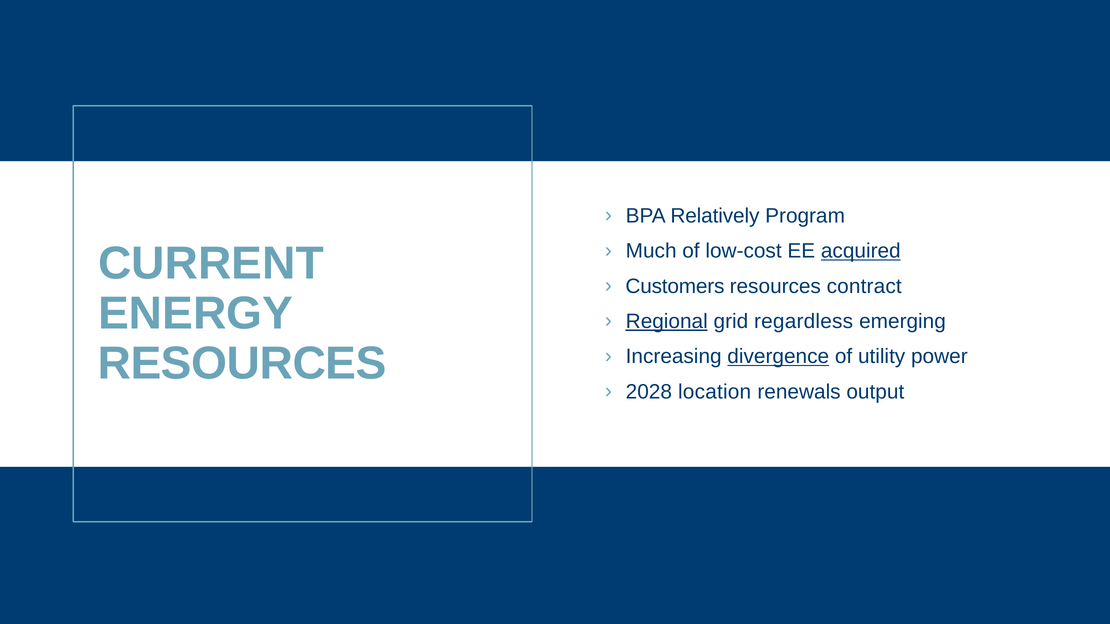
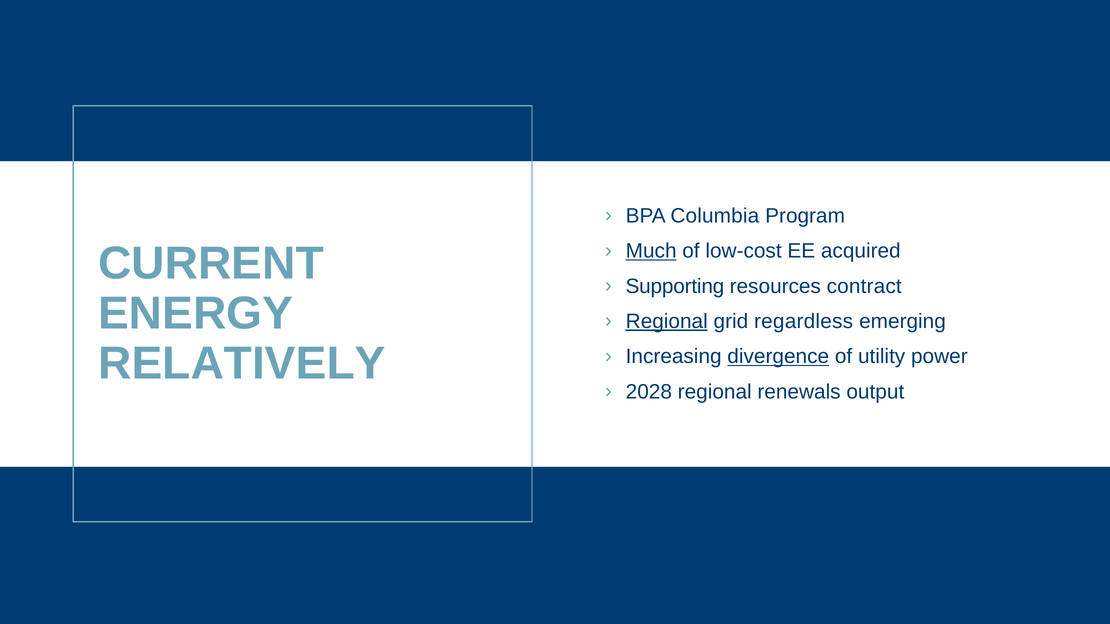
Relatively: Relatively -> Columbia
Much underline: none -> present
acquired underline: present -> none
Customers: Customers -> Supporting
RESOURCES at (242, 364): RESOURCES -> RELATIVELY
2028 location: location -> regional
